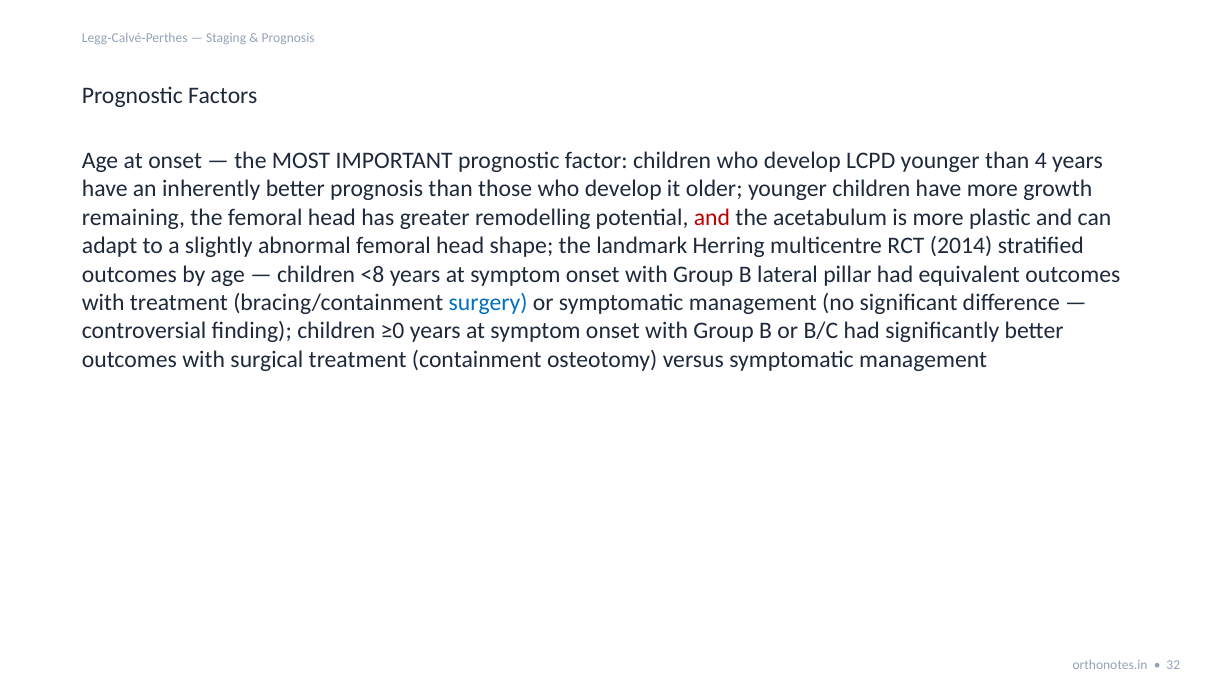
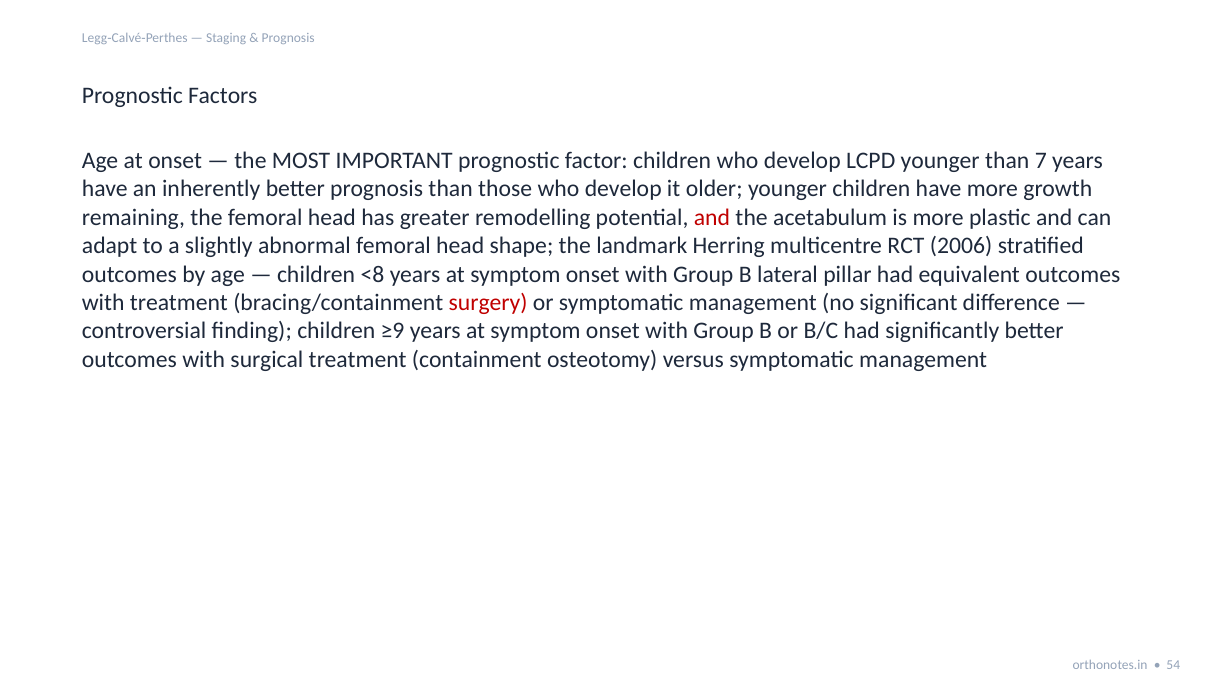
4: 4 -> 7
2014: 2014 -> 2006
surgery colour: blue -> red
≥0: ≥0 -> ≥9
32: 32 -> 54
